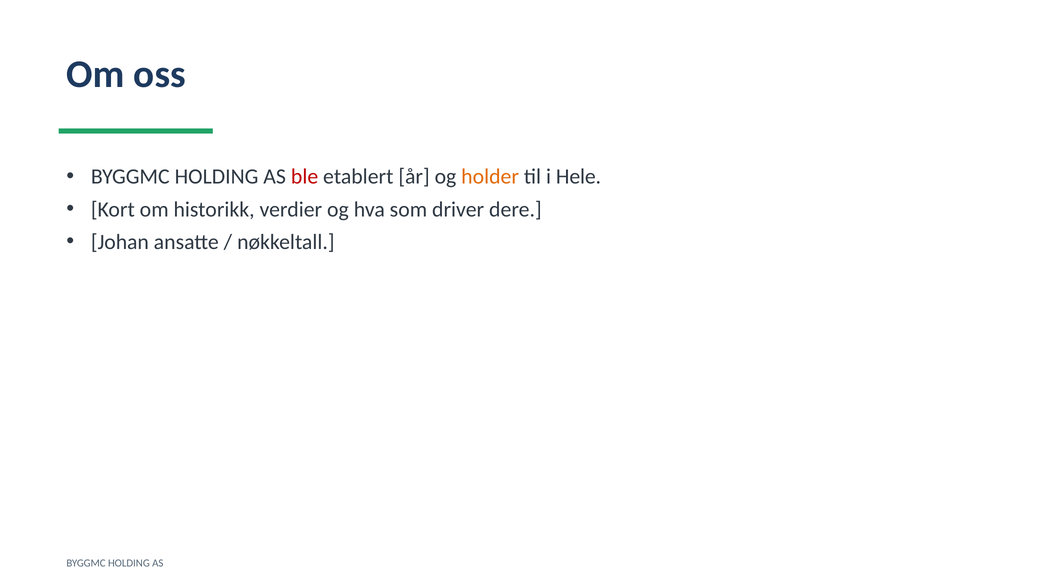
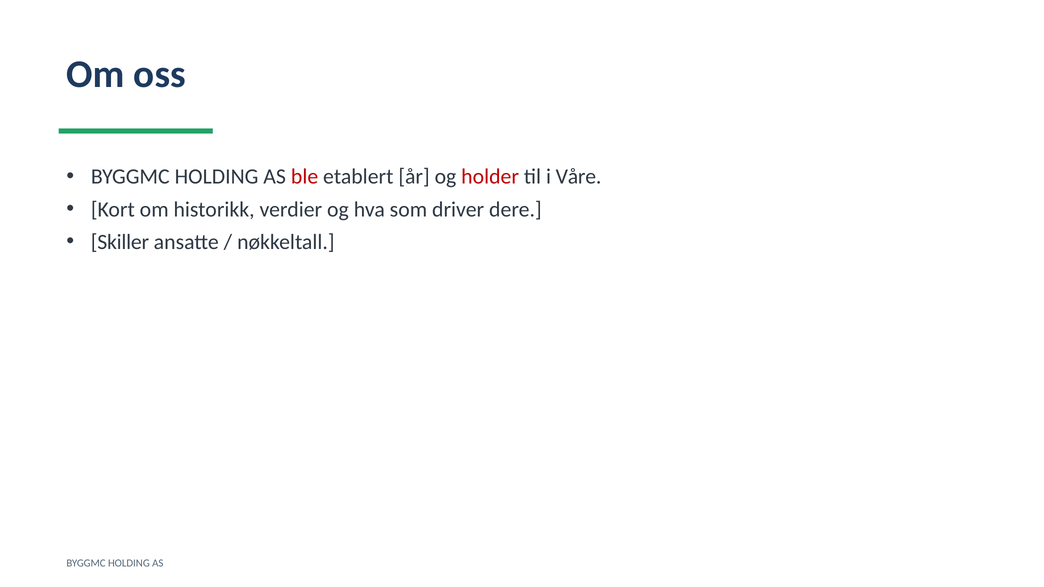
holder colour: orange -> red
Hele: Hele -> Våre
Johan: Johan -> Skiller
